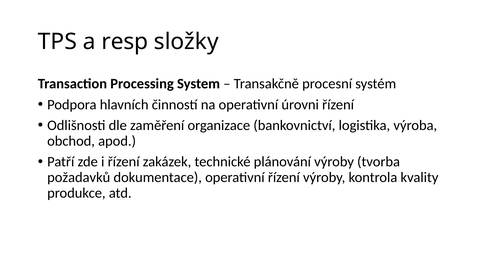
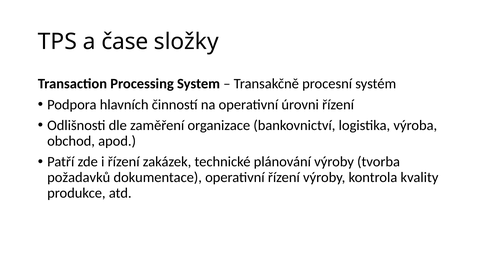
resp: resp -> čase
